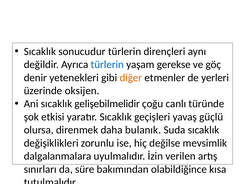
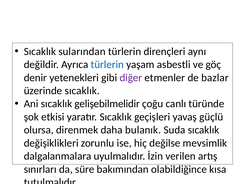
sonucudur: sonucudur -> sularından
gerekse: gerekse -> asbestli
diğer colour: orange -> purple
de yerleri: yerleri -> bazlar
üzerinde oksijen: oksijen -> sıcaklık
